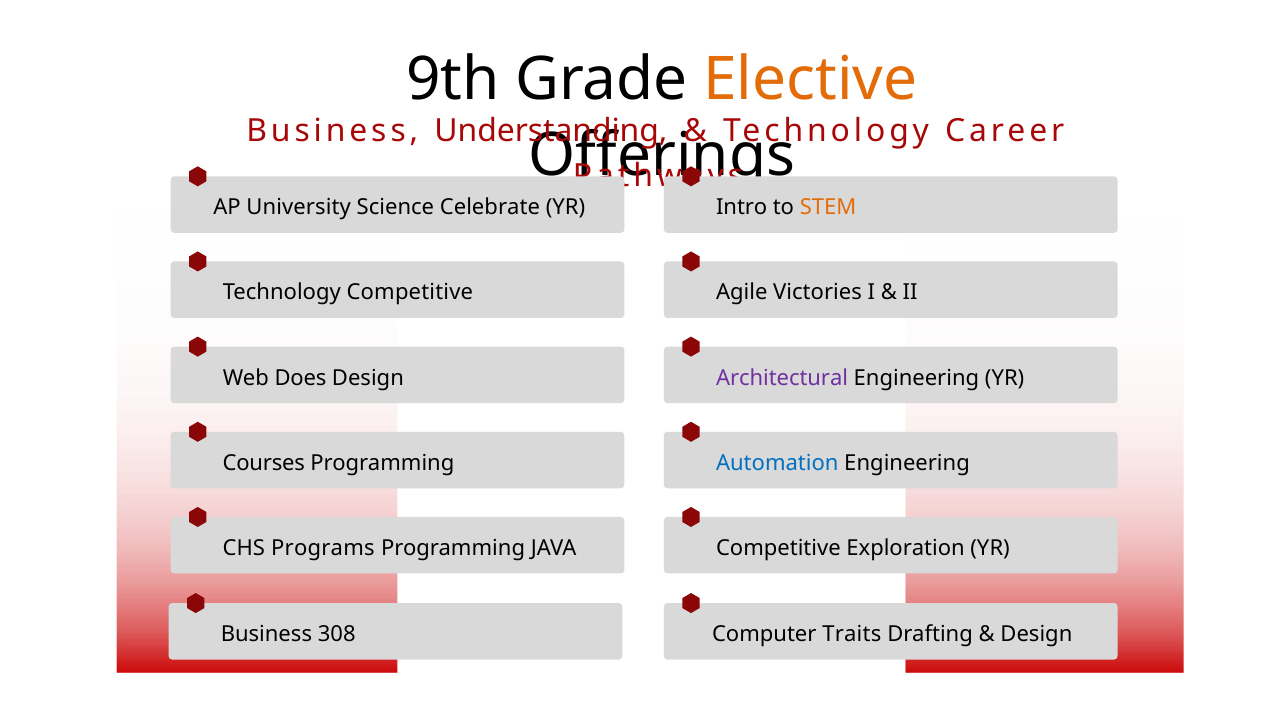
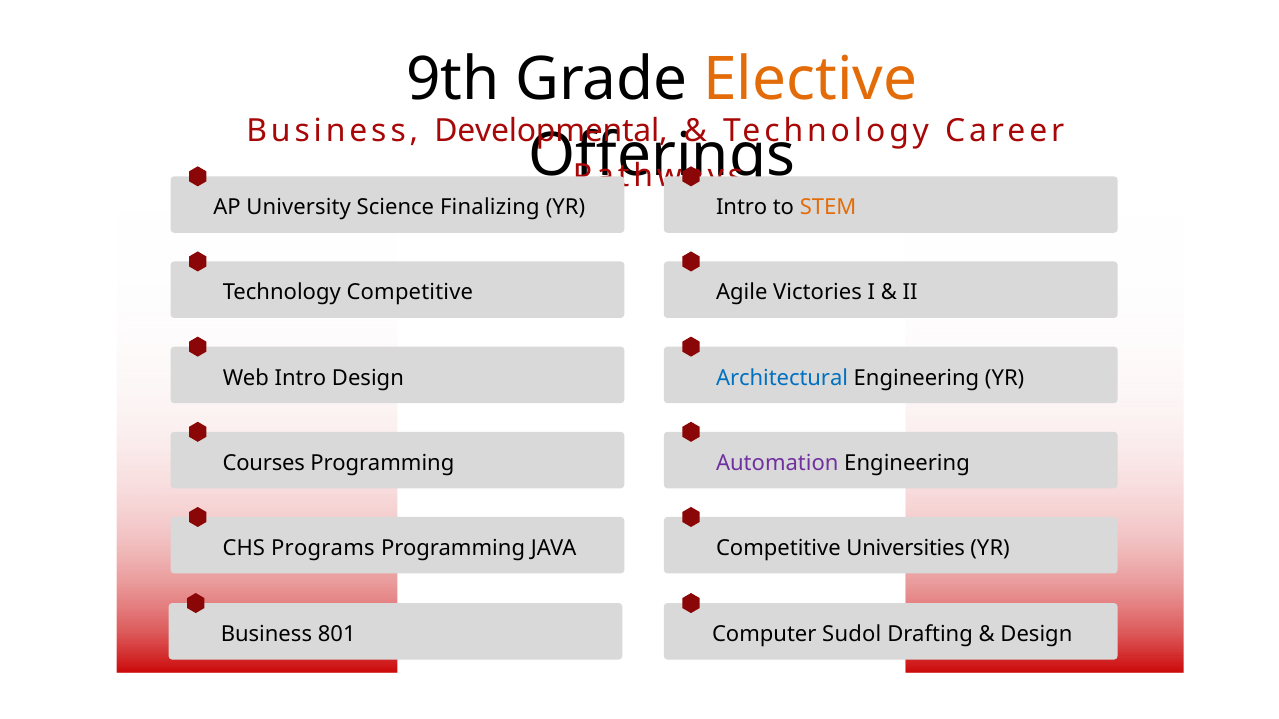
Understanding: Understanding -> Developmental
Celebrate: Celebrate -> Finalizing
Web Does: Does -> Intro
Architectural colour: purple -> blue
Automation colour: blue -> purple
Exploration: Exploration -> Universities
308: 308 -> 801
Traits: Traits -> Sudol
